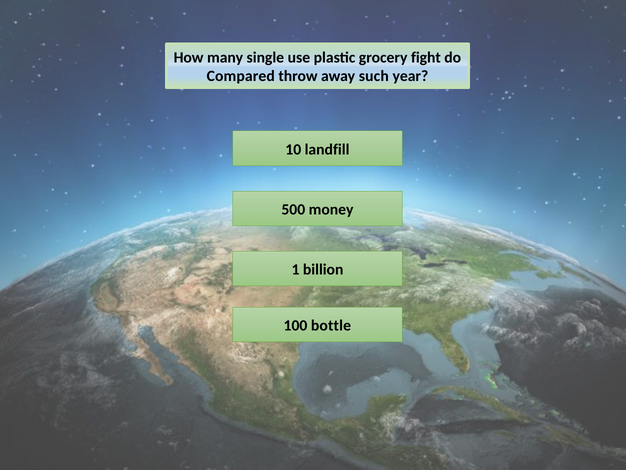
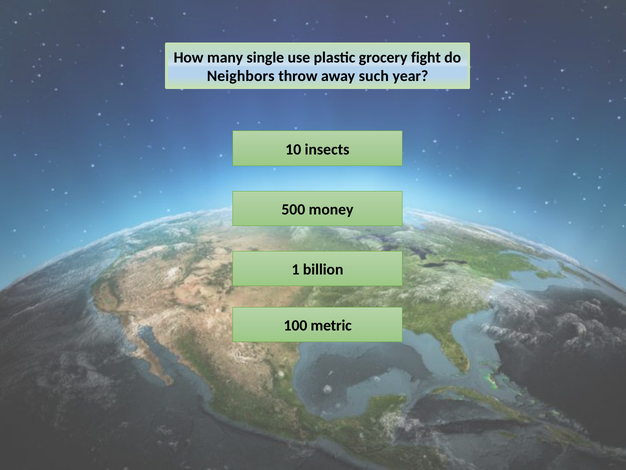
Compared: Compared -> Neighbors
landfill: landfill -> insects
bottle: bottle -> metric
